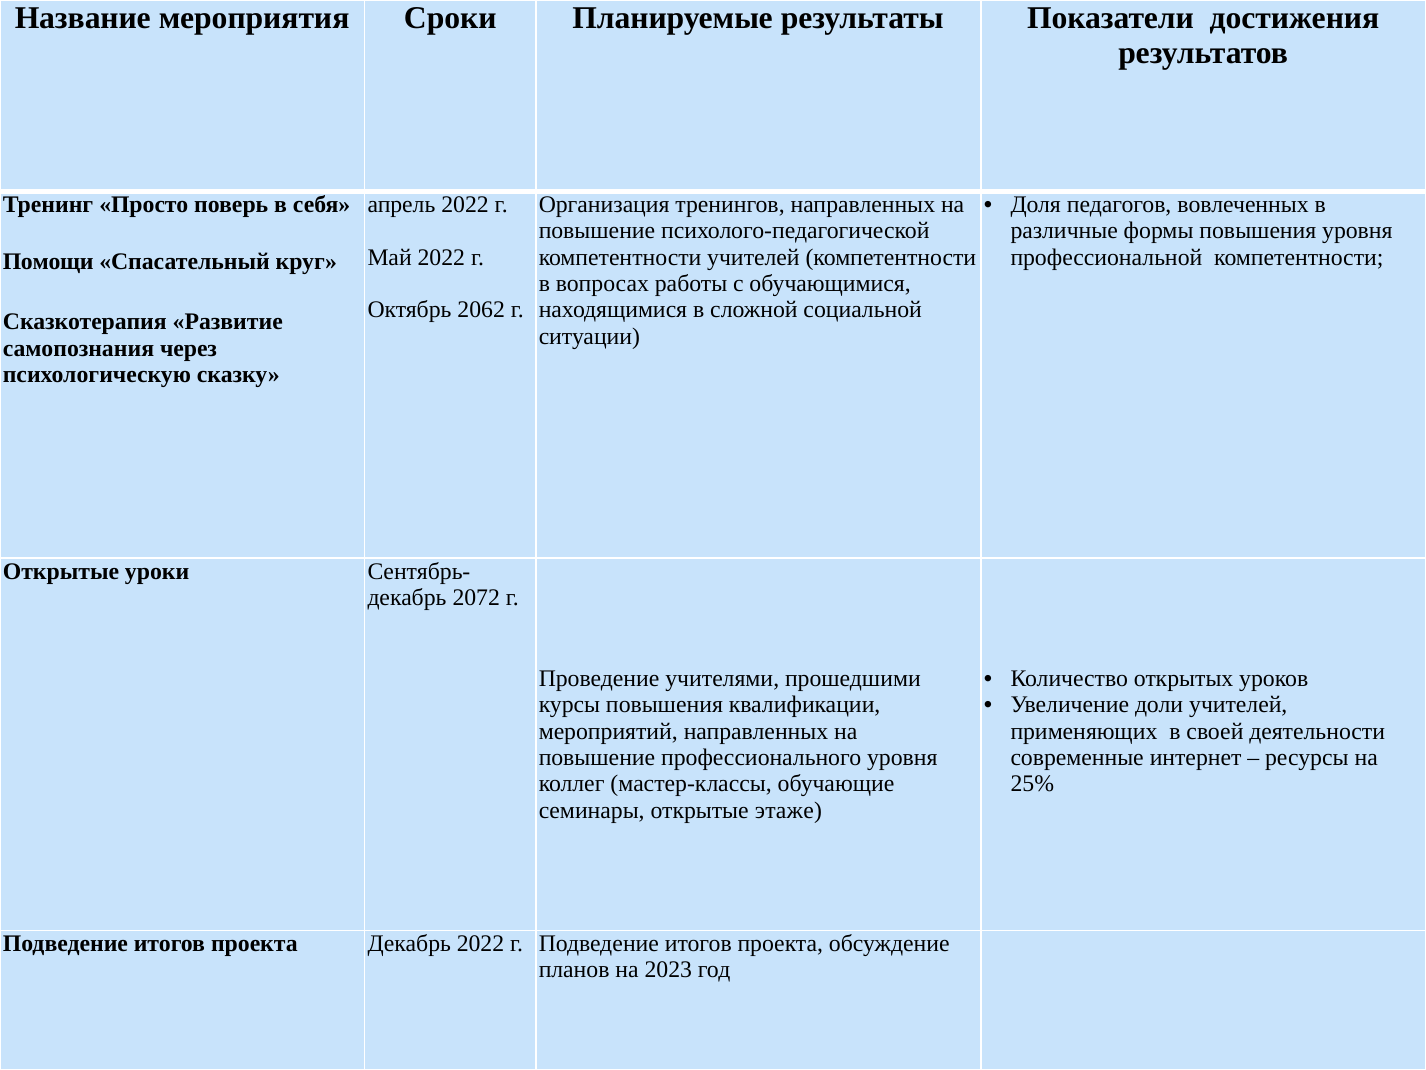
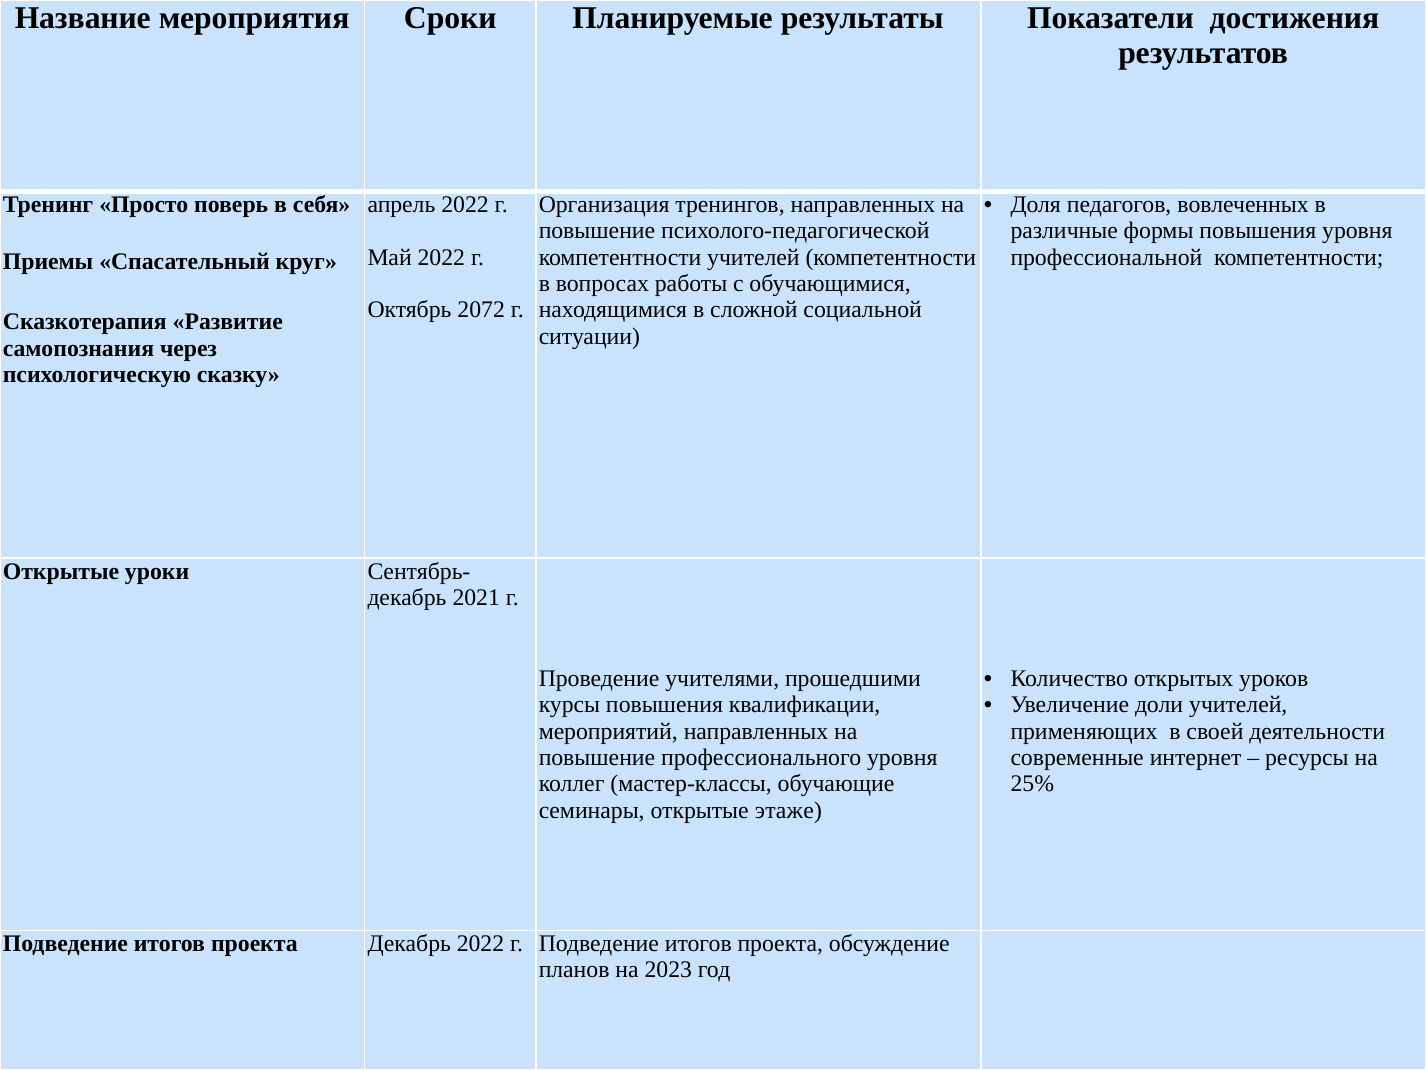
Помощи: Помощи -> Приемы
2062: 2062 -> 2072
2072: 2072 -> 2021
